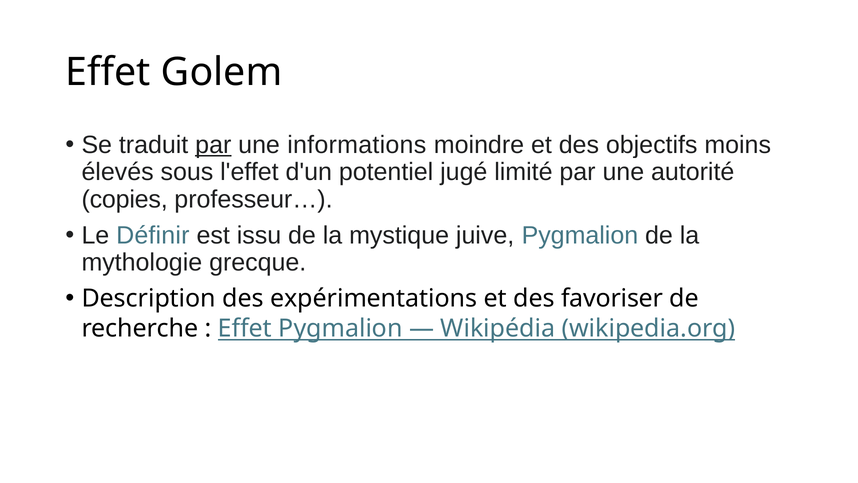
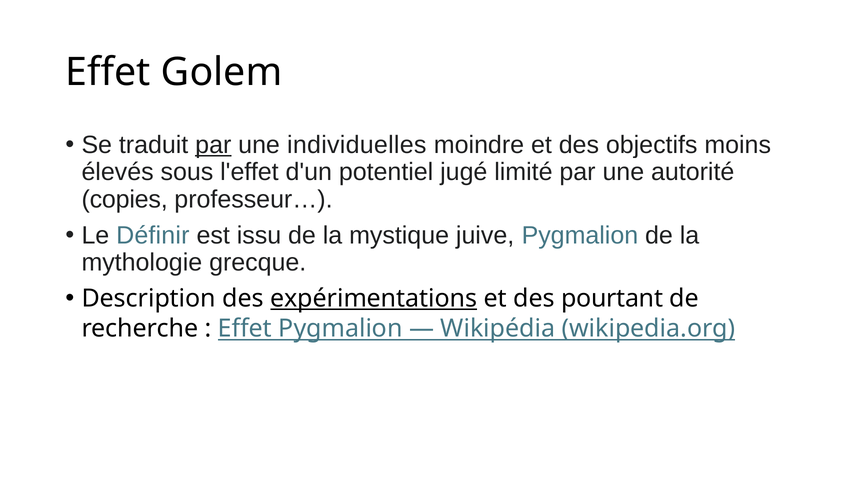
informations: informations -> individuelles
expérimentations underline: none -> present
favoriser: favoriser -> pourtant
